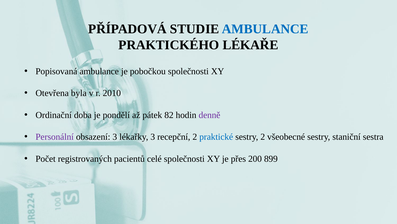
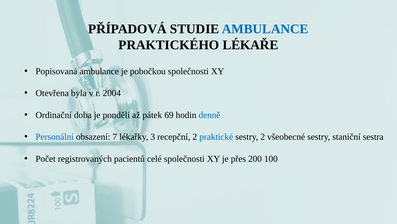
2010: 2010 -> 2004
82: 82 -> 69
denně colour: purple -> blue
Personální colour: purple -> blue
obsazení 3: 3 -> 7
899: 899 -> 100
